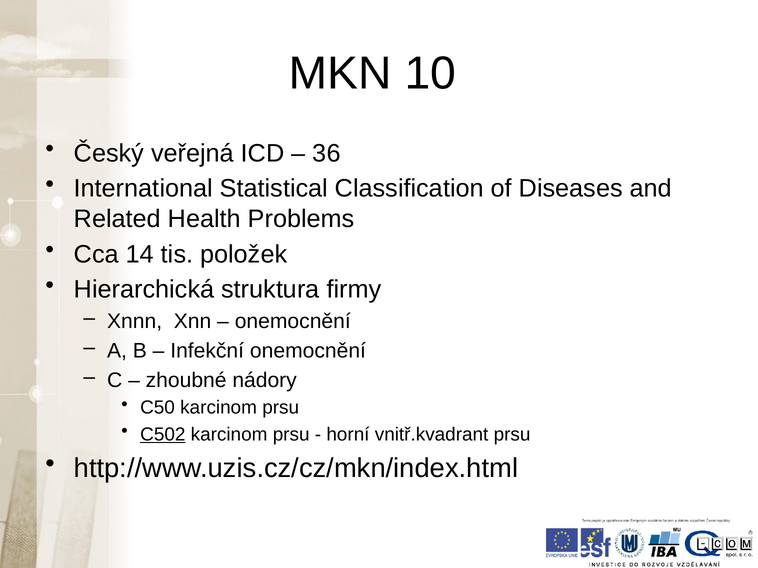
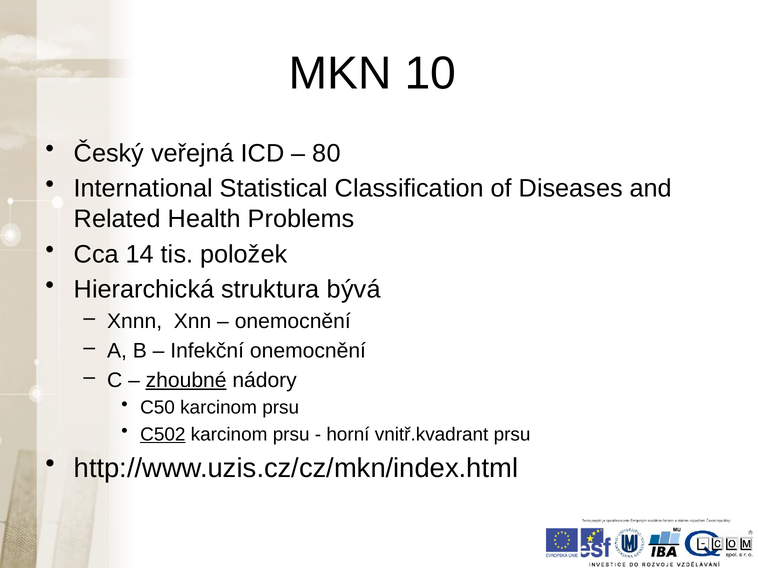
36: 36 -> 80
firmy: firmy -> bývá
zhoubné underline: none -> present
